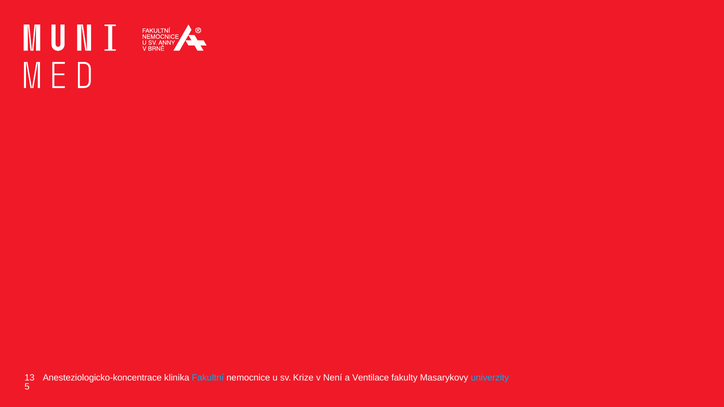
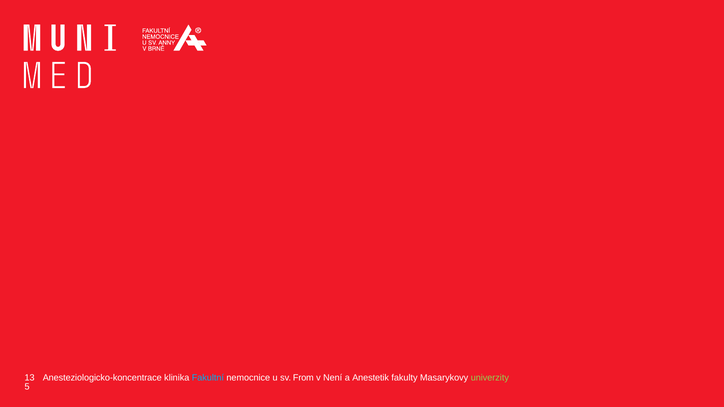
Krize: Krize -> From
Ventilace: Ventilace -> Anestetik
univerzity colour: light blue -> light green
